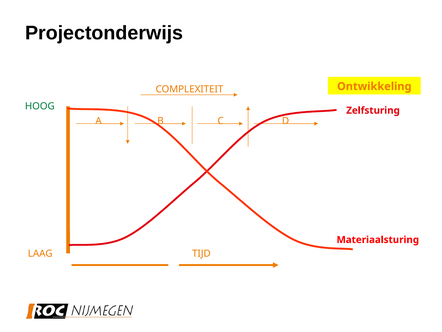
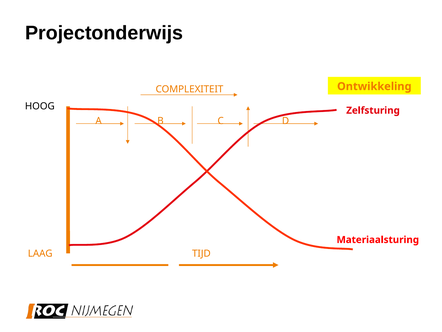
HOOG colour: green -> black
